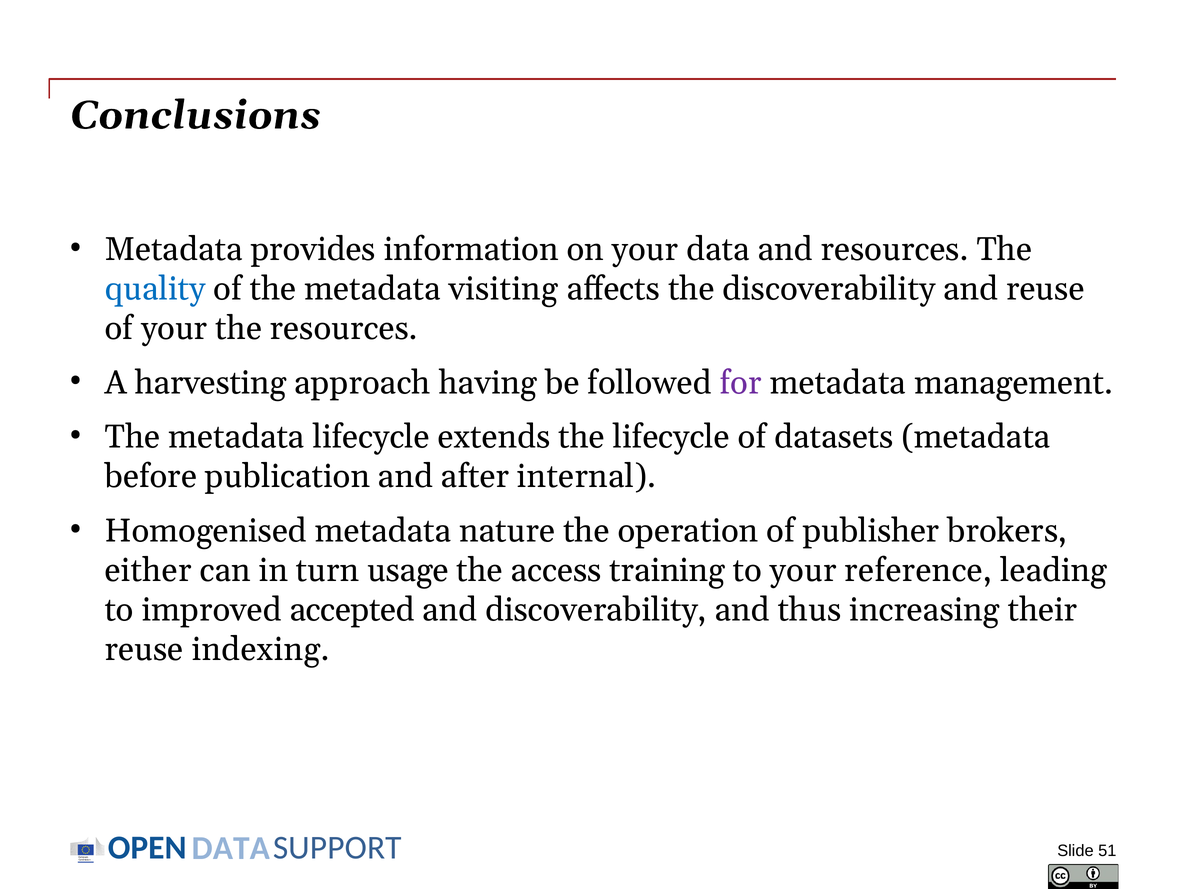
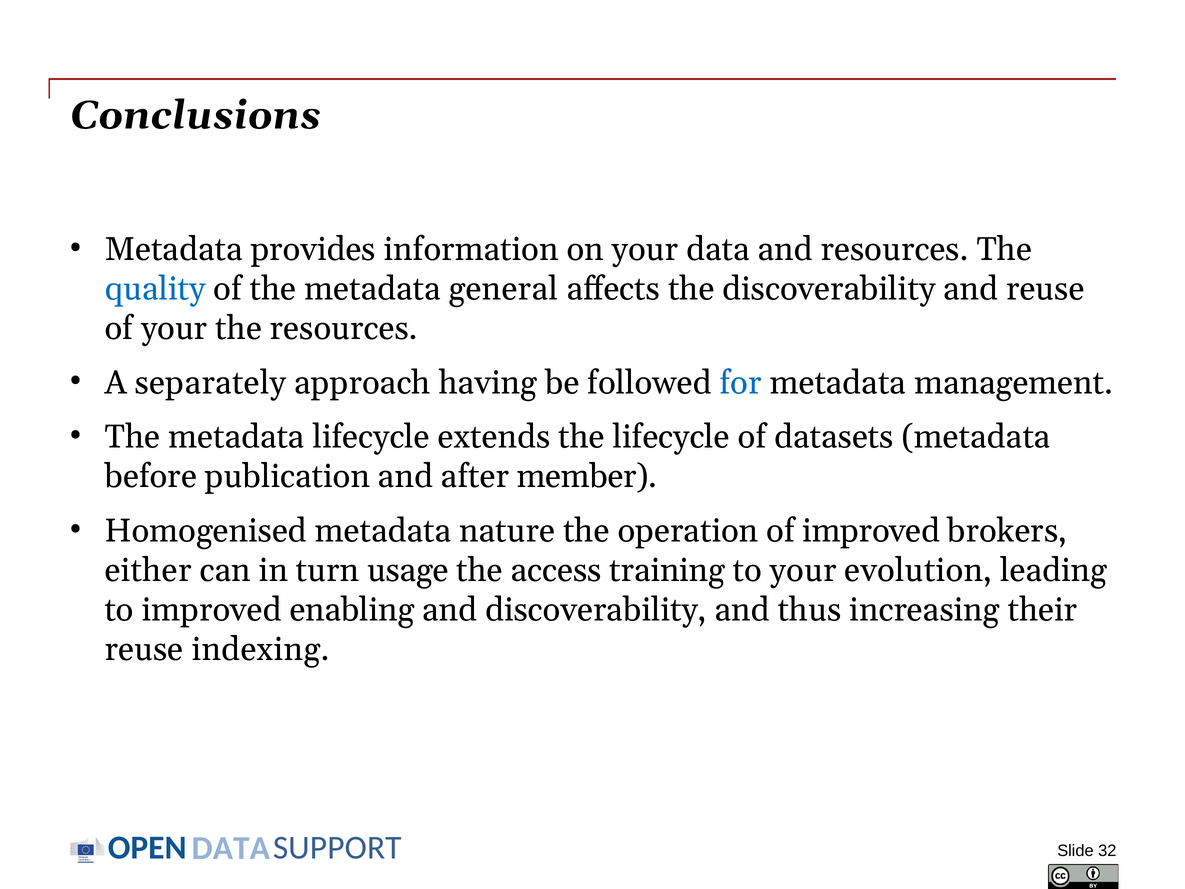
visiting: visiting -> general
harvesting: harvesting -> separately
for colour: purple -> blue
internal: internal -> member
of publisher: publisher -> improved
reference: reference -> evolution
accepted: accepted -> enabling
51: 51 -> 32
